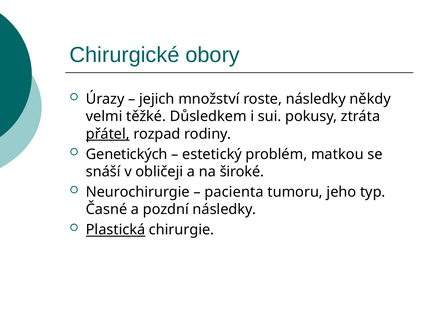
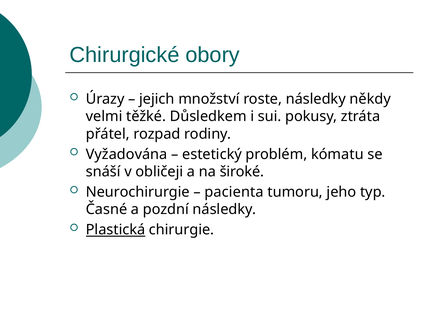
přátel underline: present -> none
Genetických: Genetických -> Vyžadována
matkou: matkou -> kómatu
